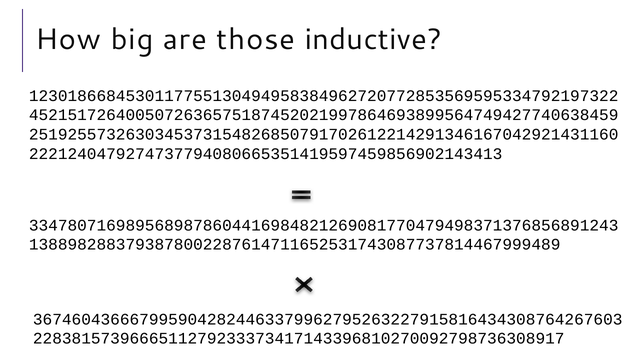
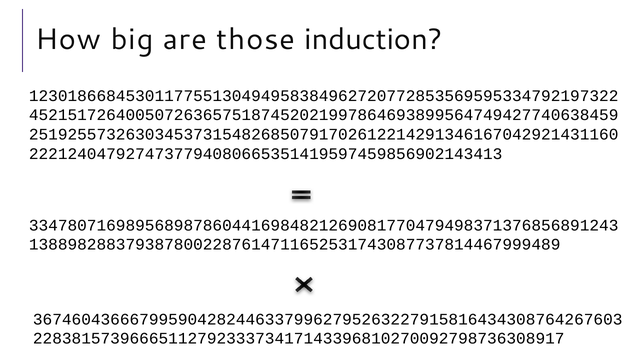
inductive: inductive -> induction
